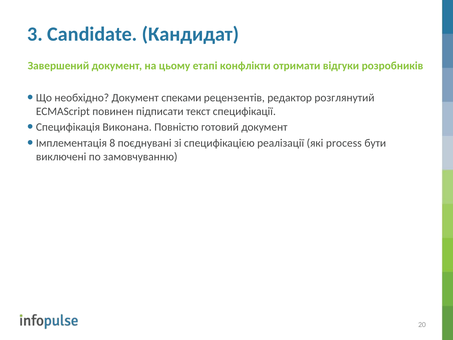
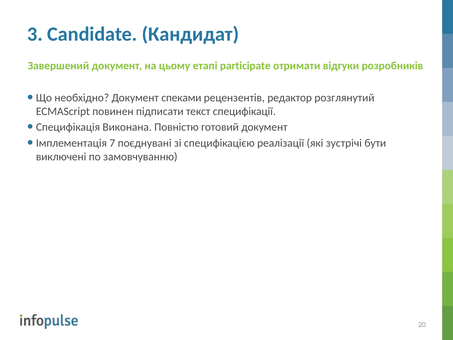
конфлікти: конфлікти -> participate
8: 8 -> 7
process: process -> зустрічі
